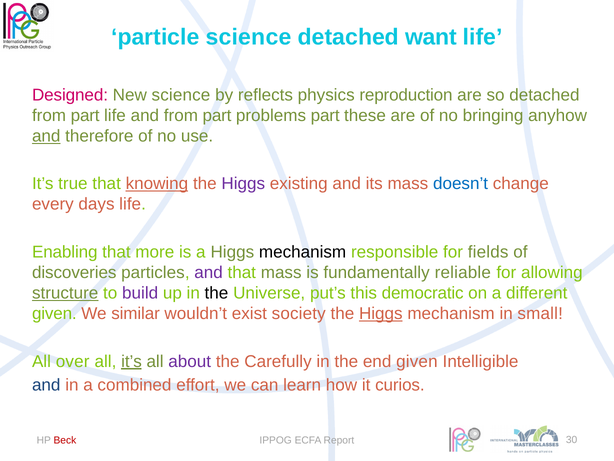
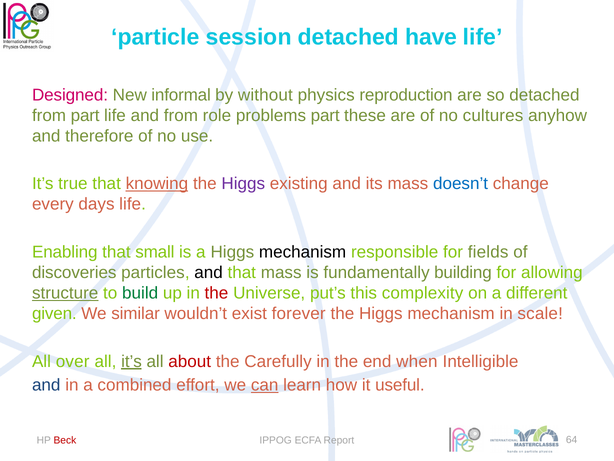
particle science: science -> session
want: want -> have
New science: science -> informal
reflects: reflects -> without
and from part: part -> role
bringing: bringing -> cultures
and at (46, 136) underline: present -> none
more: more -> small
and at (209, 272) colour: purple -> black
reliable: reliable -> building
build colour: purple -> green
the at (216, 293) colour: black -> red
democratic: democratic -> complexity
society: society -> forever
Higgs at (381, 313) underline: present -> none
small: small -> scale
about colour: purple -> red
end given: given -> when
can underline: none -> present
curios: curios -> useful
30: 30 -> 64
